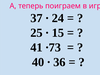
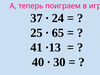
15: 15 -> 65
∙73: ∙73 -> ∙13
36: 36 -> 30
